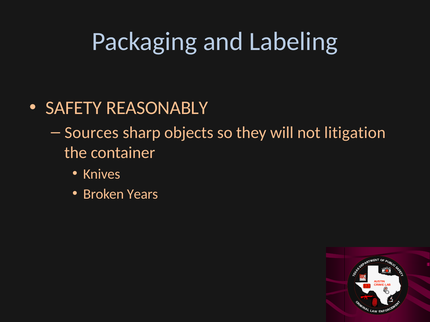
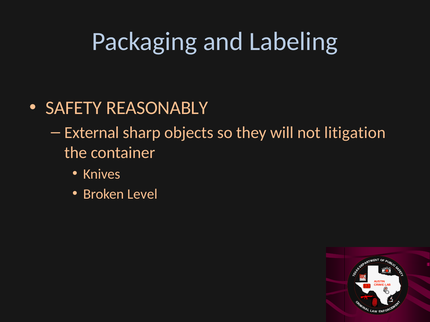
Sources: Sources -> External
Years: Years -> Level
